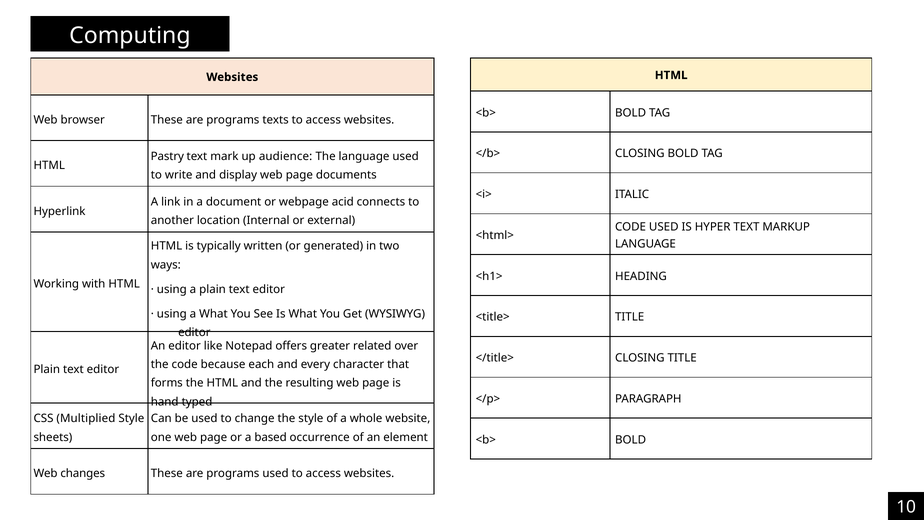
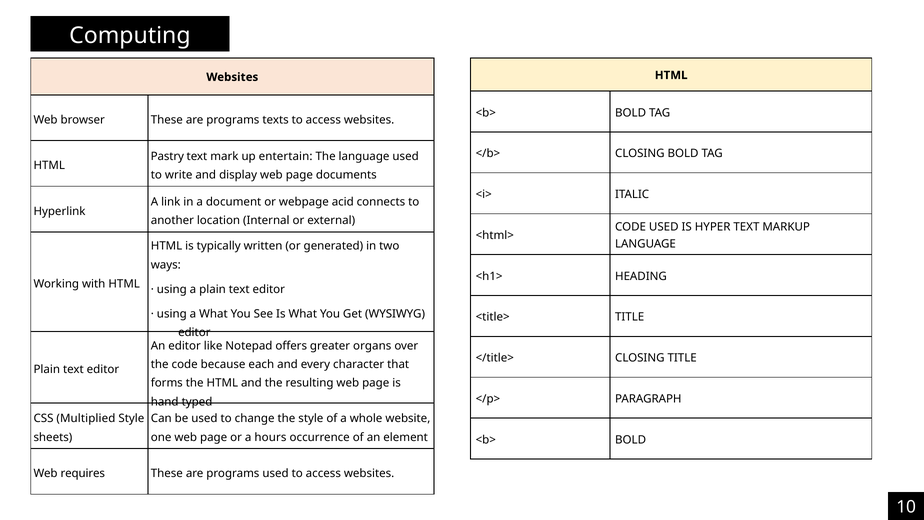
audience: audience -> entertain
related: related -> organs
based: based -> hours
changes: changes -> requires
